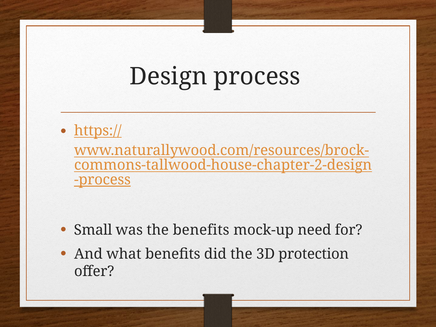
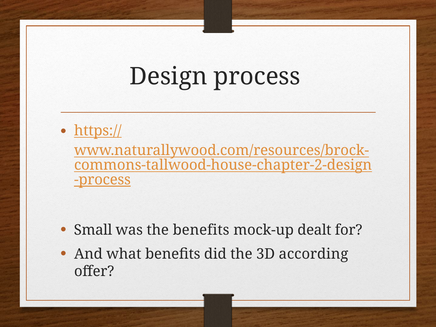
need: need -> dealt
protection: protection -> according
